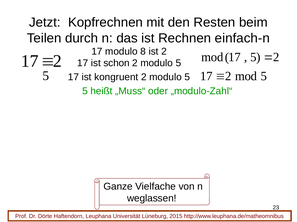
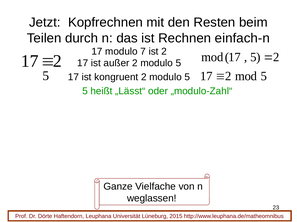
8: 8 -> 7
schon: schon -> außer
„Muss“: „Muss“ -> „Lässt“
